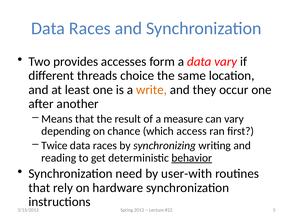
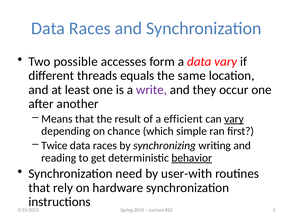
provides: provides -> possible
choice: choice -> equals
write colour: orange -> purple
measure: measure -> efficient
vary at (234, 119) underline: none -> present
access: access -> simple
